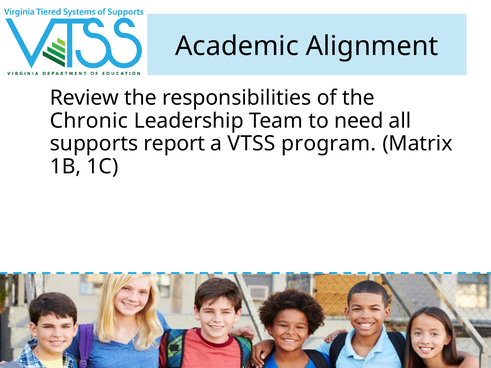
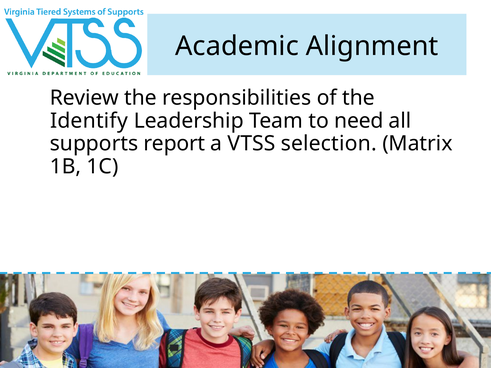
Chronic: Chronic -> Identify
program: program -> selection
